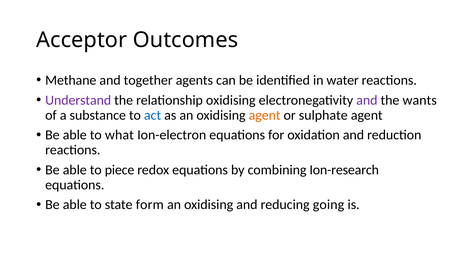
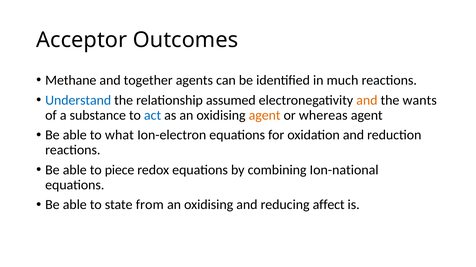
water: water -> much
Understand colour: purple -> blue
relationship oxidising: oxidising -> assumed
and at (367, 100) colour: purple -> orange
sulphate: sulphate -> whereas
Ion-research: Ion-research -> Ion-national
form: form -> from
going: going -> affect
